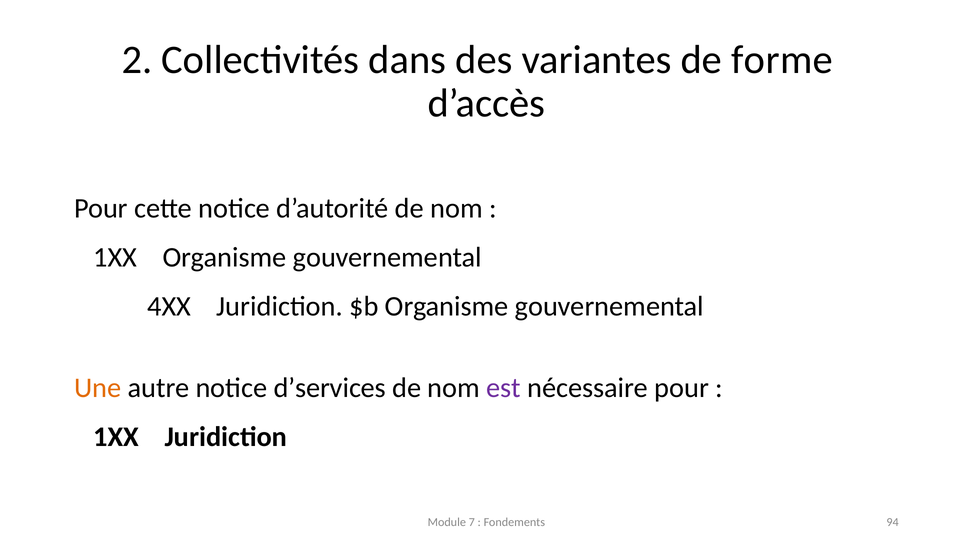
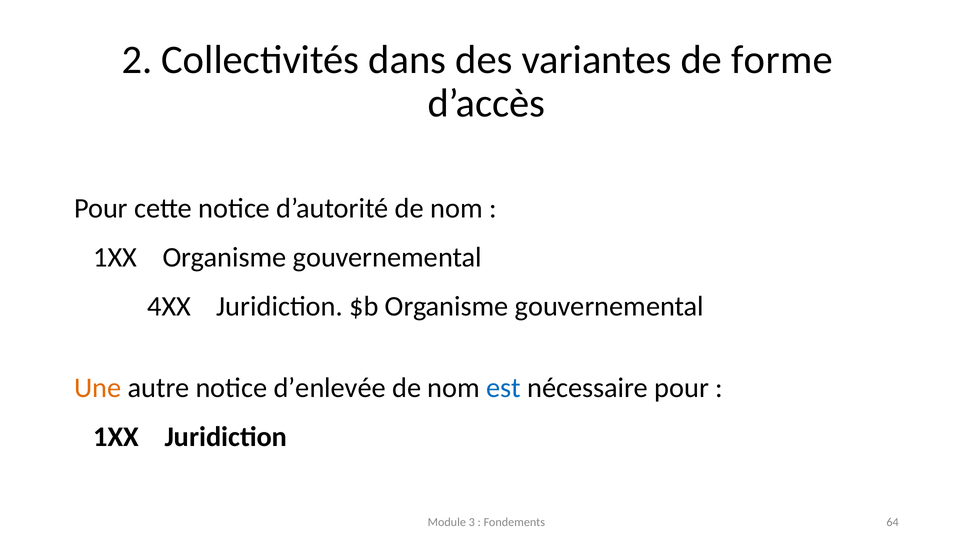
d’services: d’services -> d’enlevée
est colour: purple -> blue
7: 7 -> 3
94: 94 -> 64
